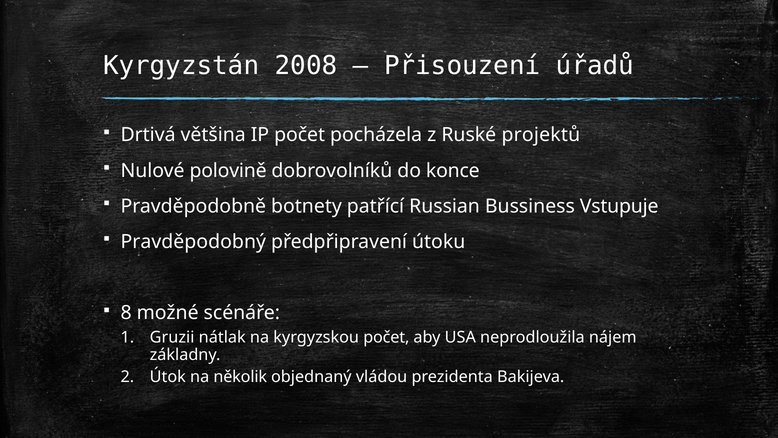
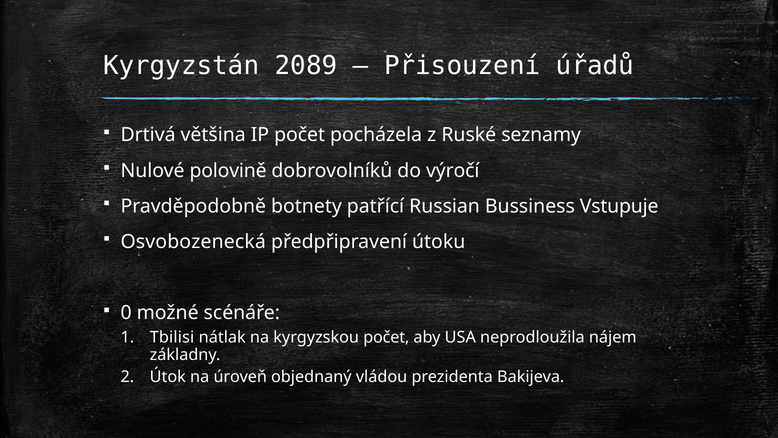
2008: 2008 -> 2089
projektů: projektů -> seznamy
konce: konce -> výročí
Pravděpodobný: Pravděpodobný -> Osvobozenecká
8: 8 -> 0
Gruzii: Gruzii -> Tbilisi
několik: několik -> úroveň
